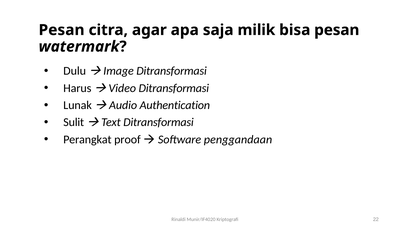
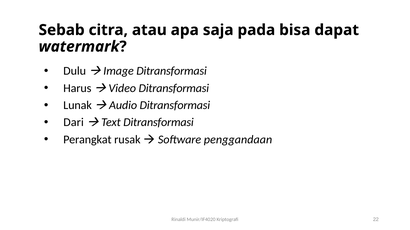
Pesan at (62, 30): Pesan -> Sebab
agar: agar -> atau
milik: milik -> pada
bisa pesan: pesan -> dapat
Audio Authentication: Authentication -> Ditransformasi
Sulit: Sulit -> Dari
proof: proof -> rusak
